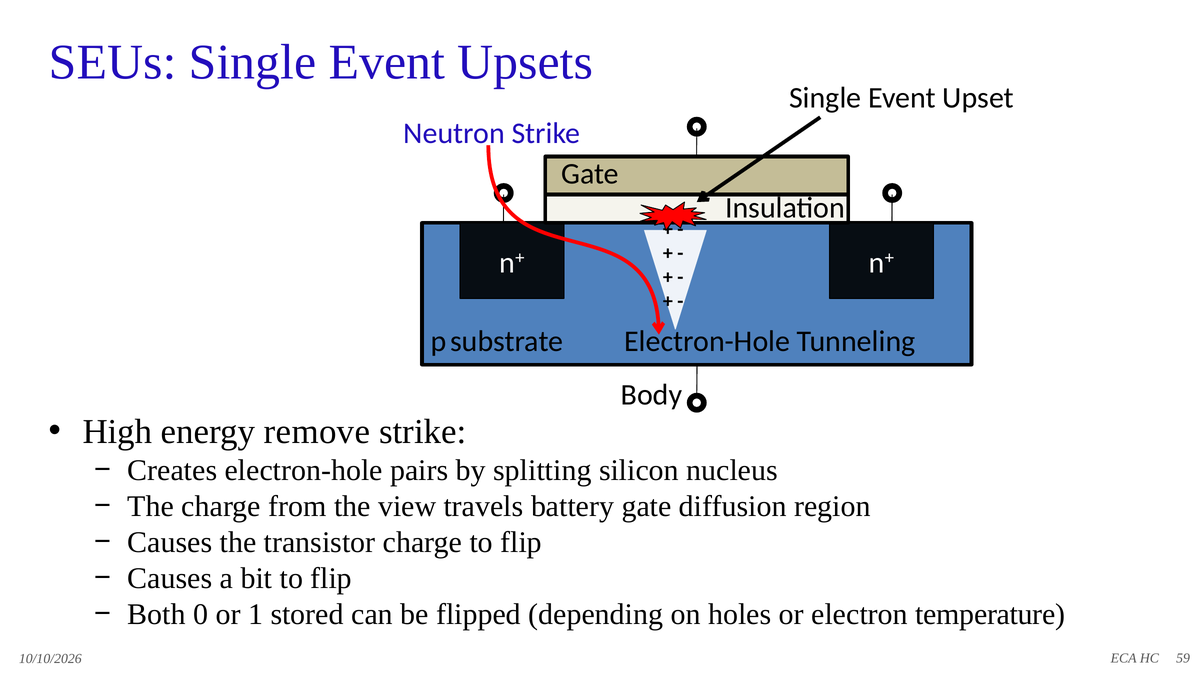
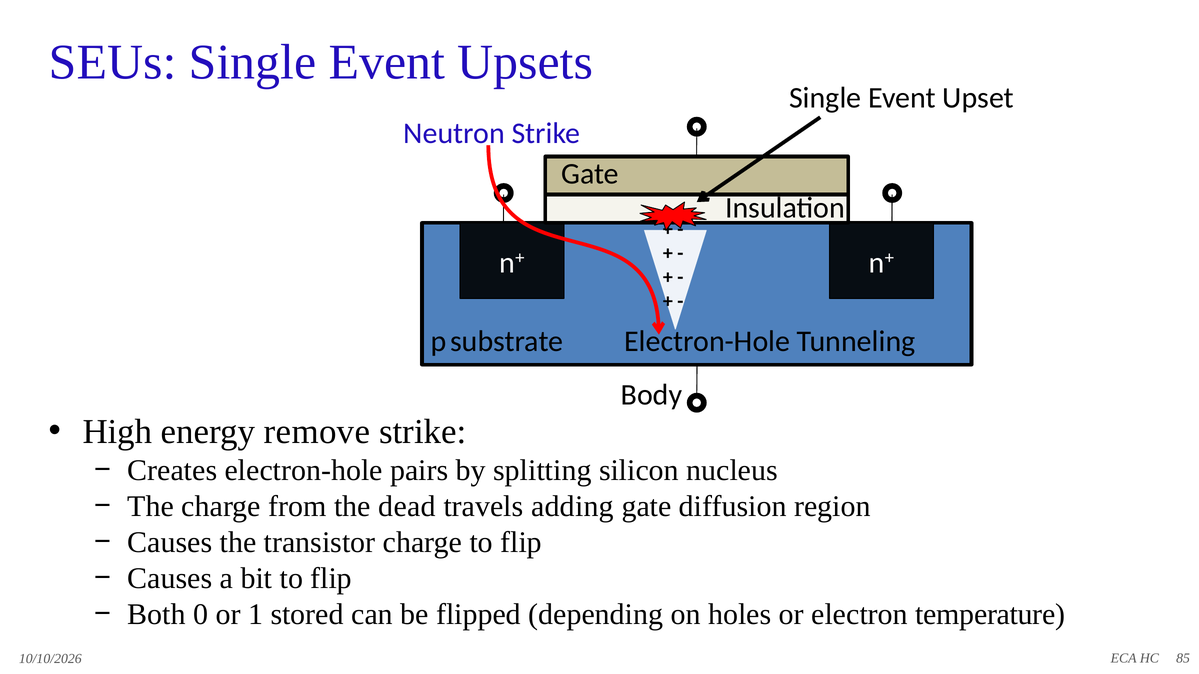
view: view -> dead
battery: battery -> adding
59: 59 -> 85
